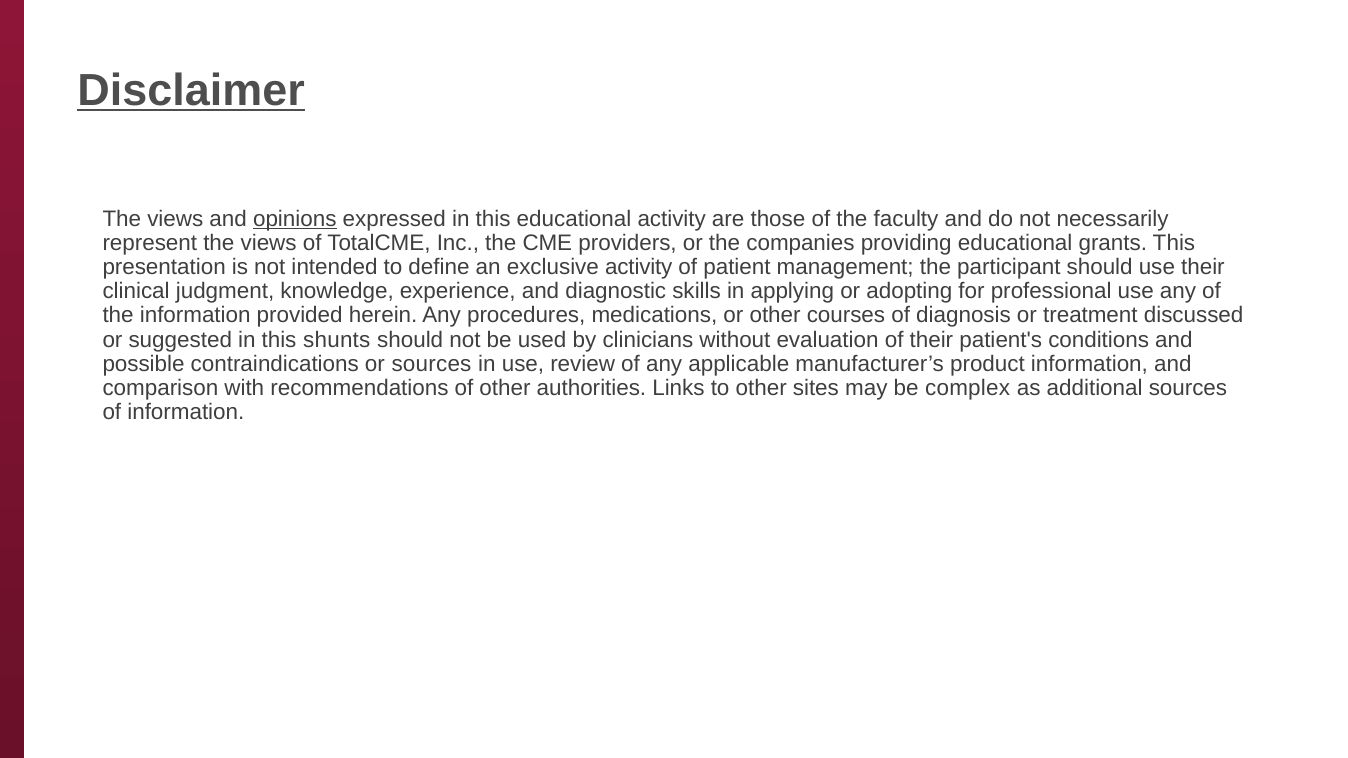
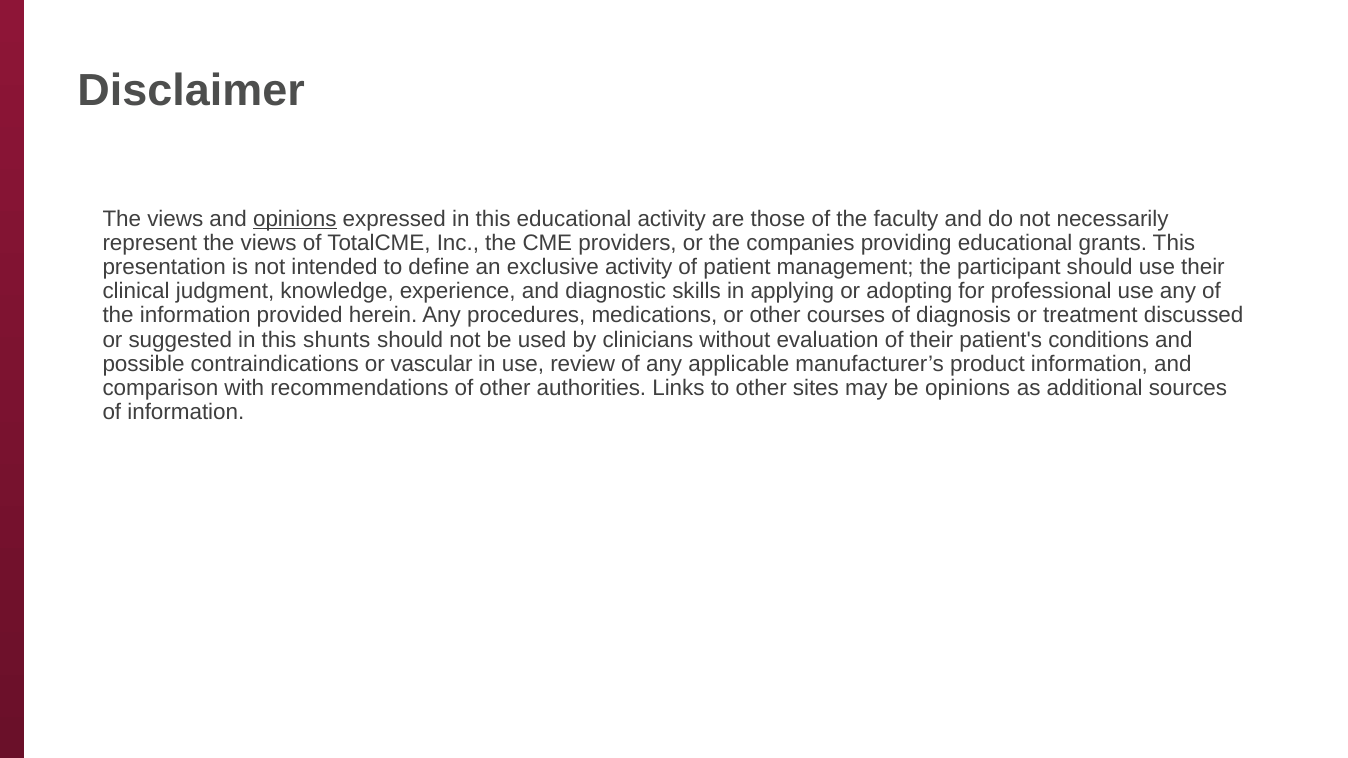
Disclaimer underline: present -> none
or sources: sources -> vascular
be complex: complex -> opinions
